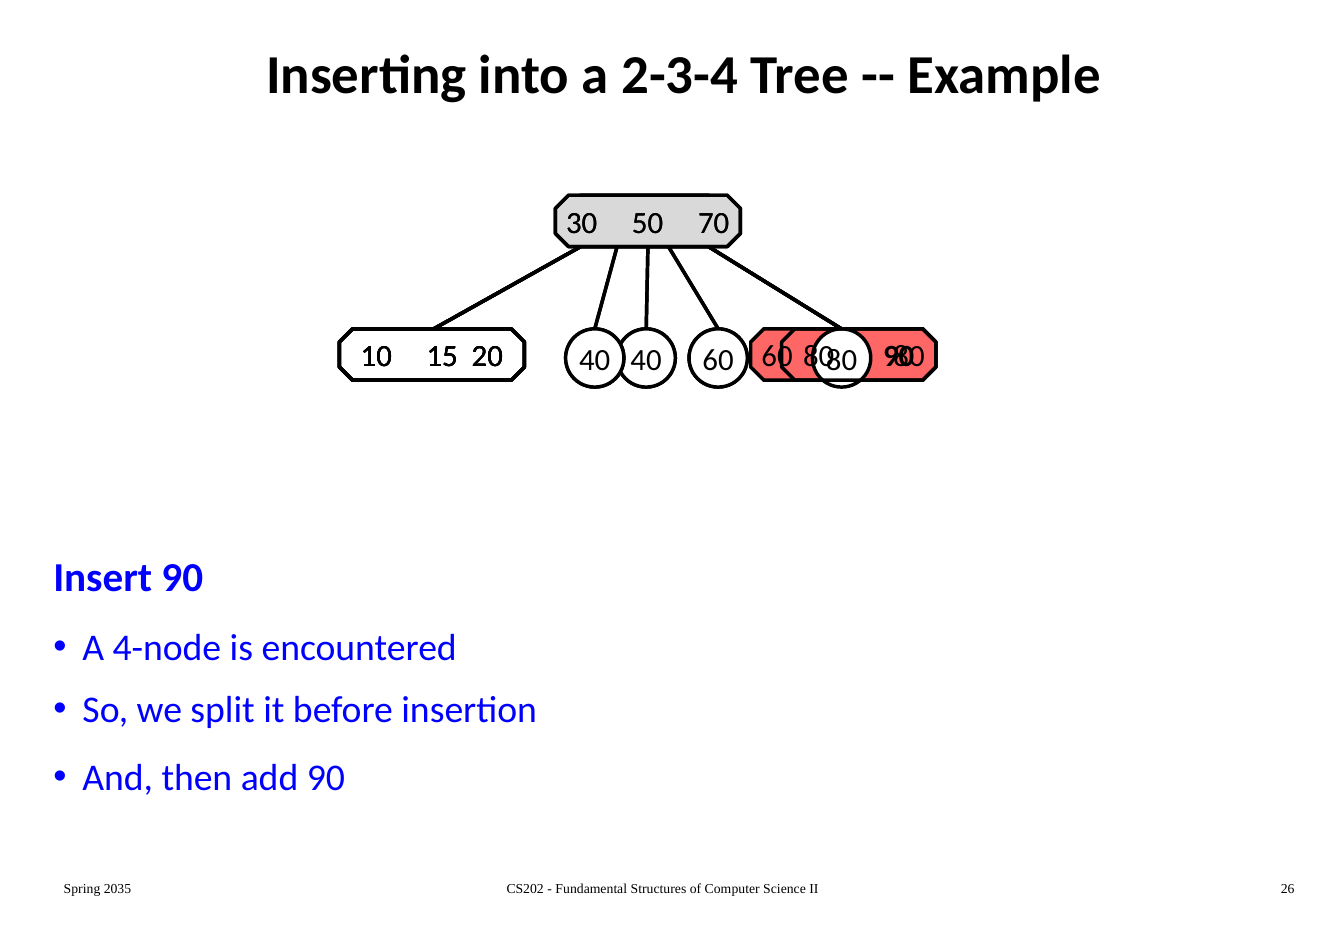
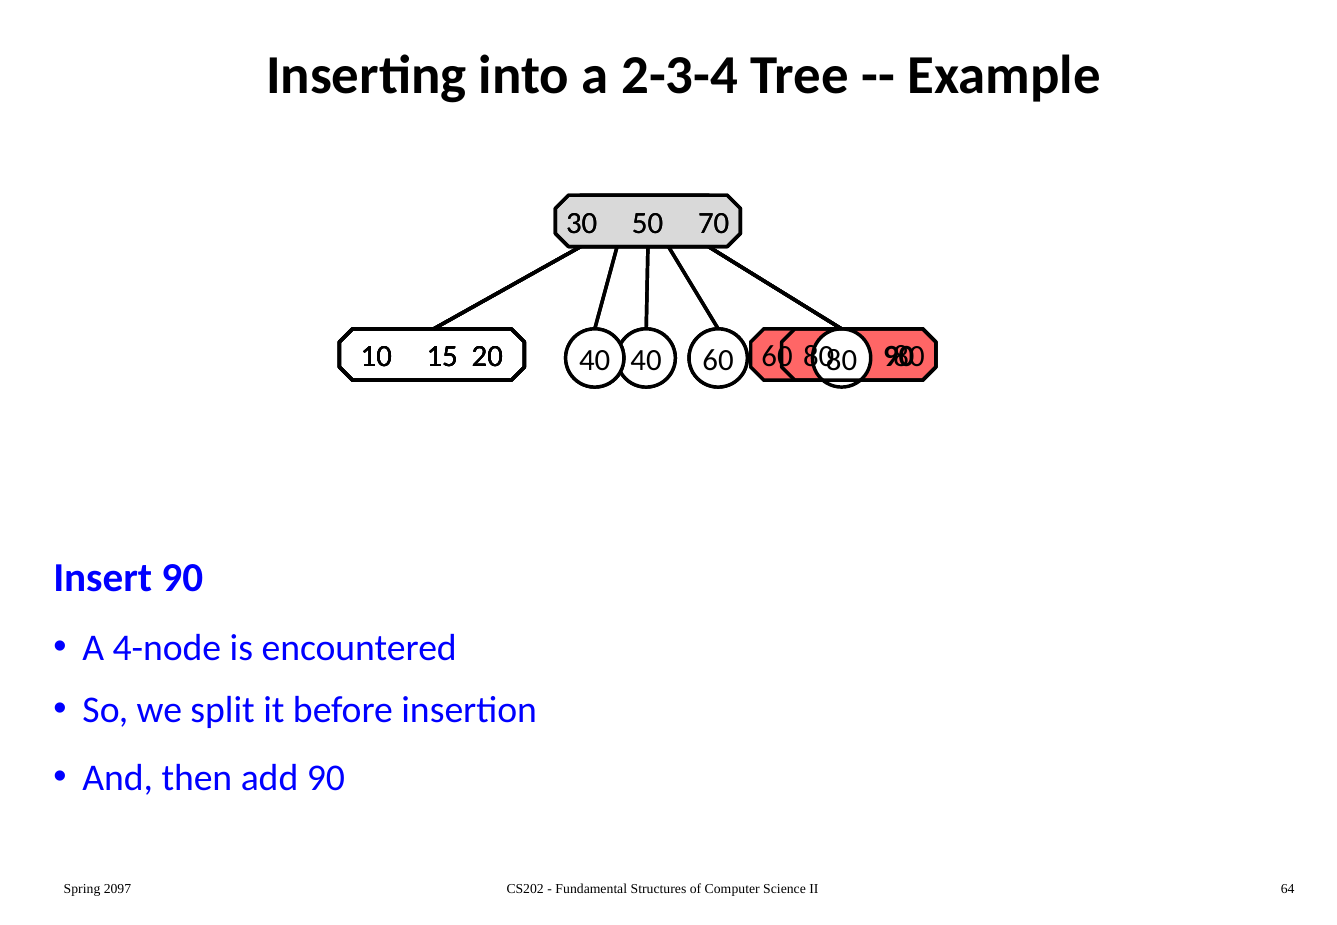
2035: 2035 -> 2097
26: 26 -> 64
